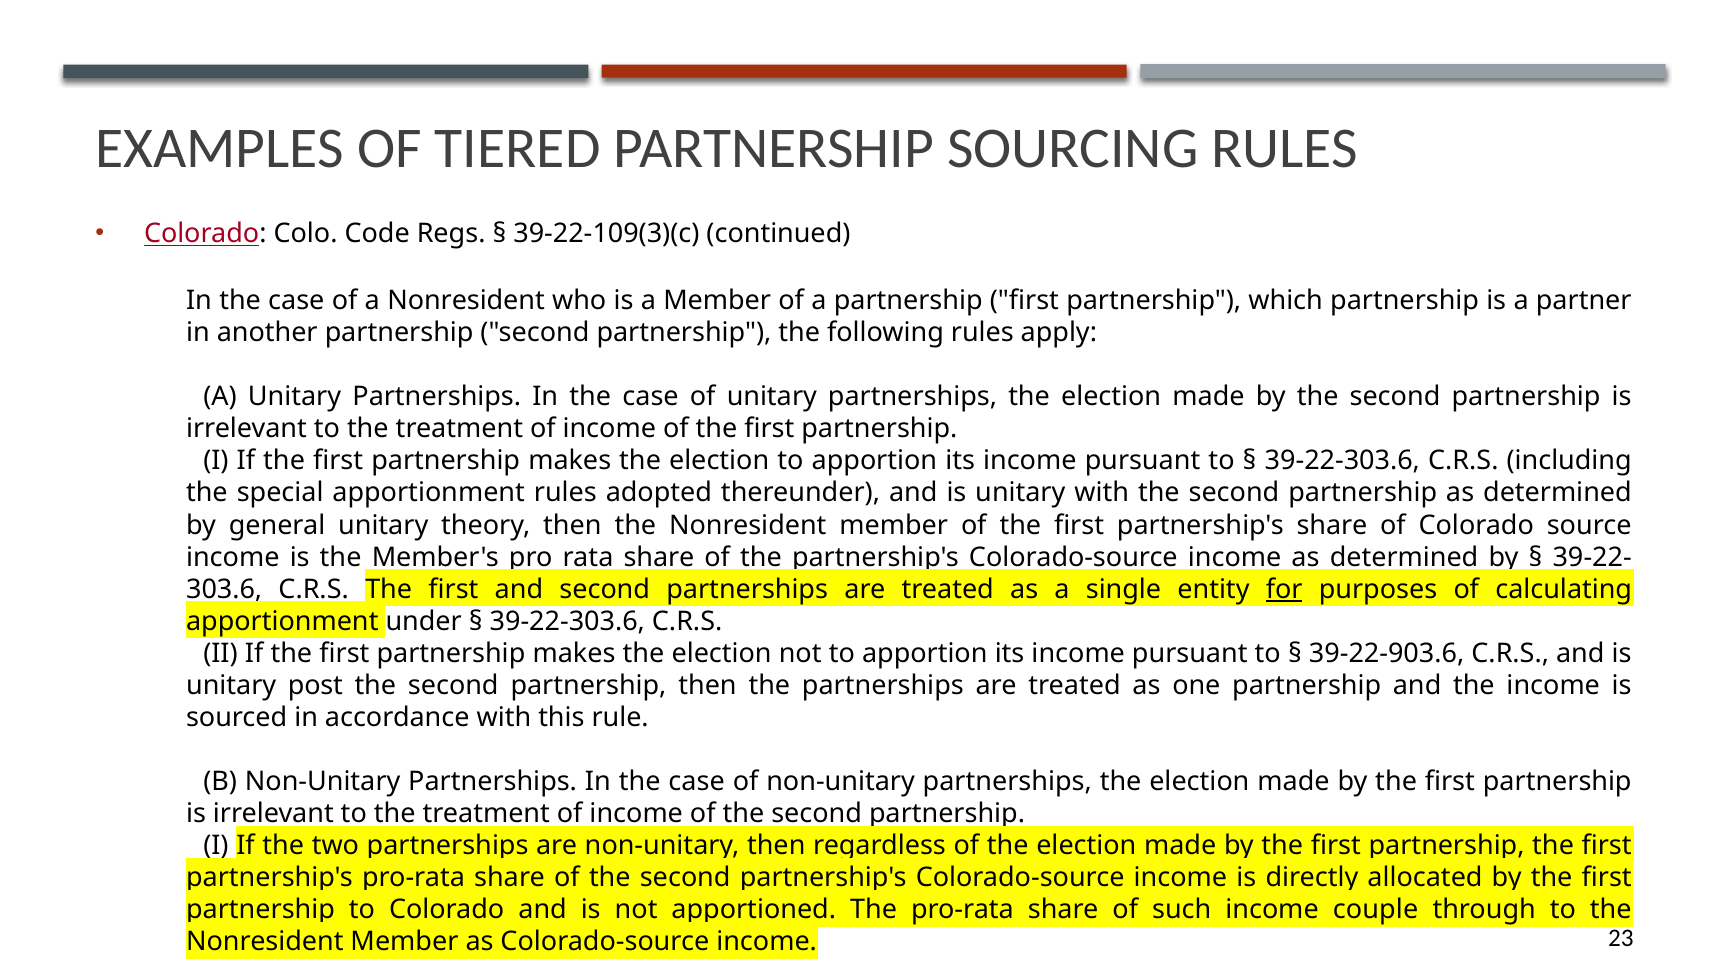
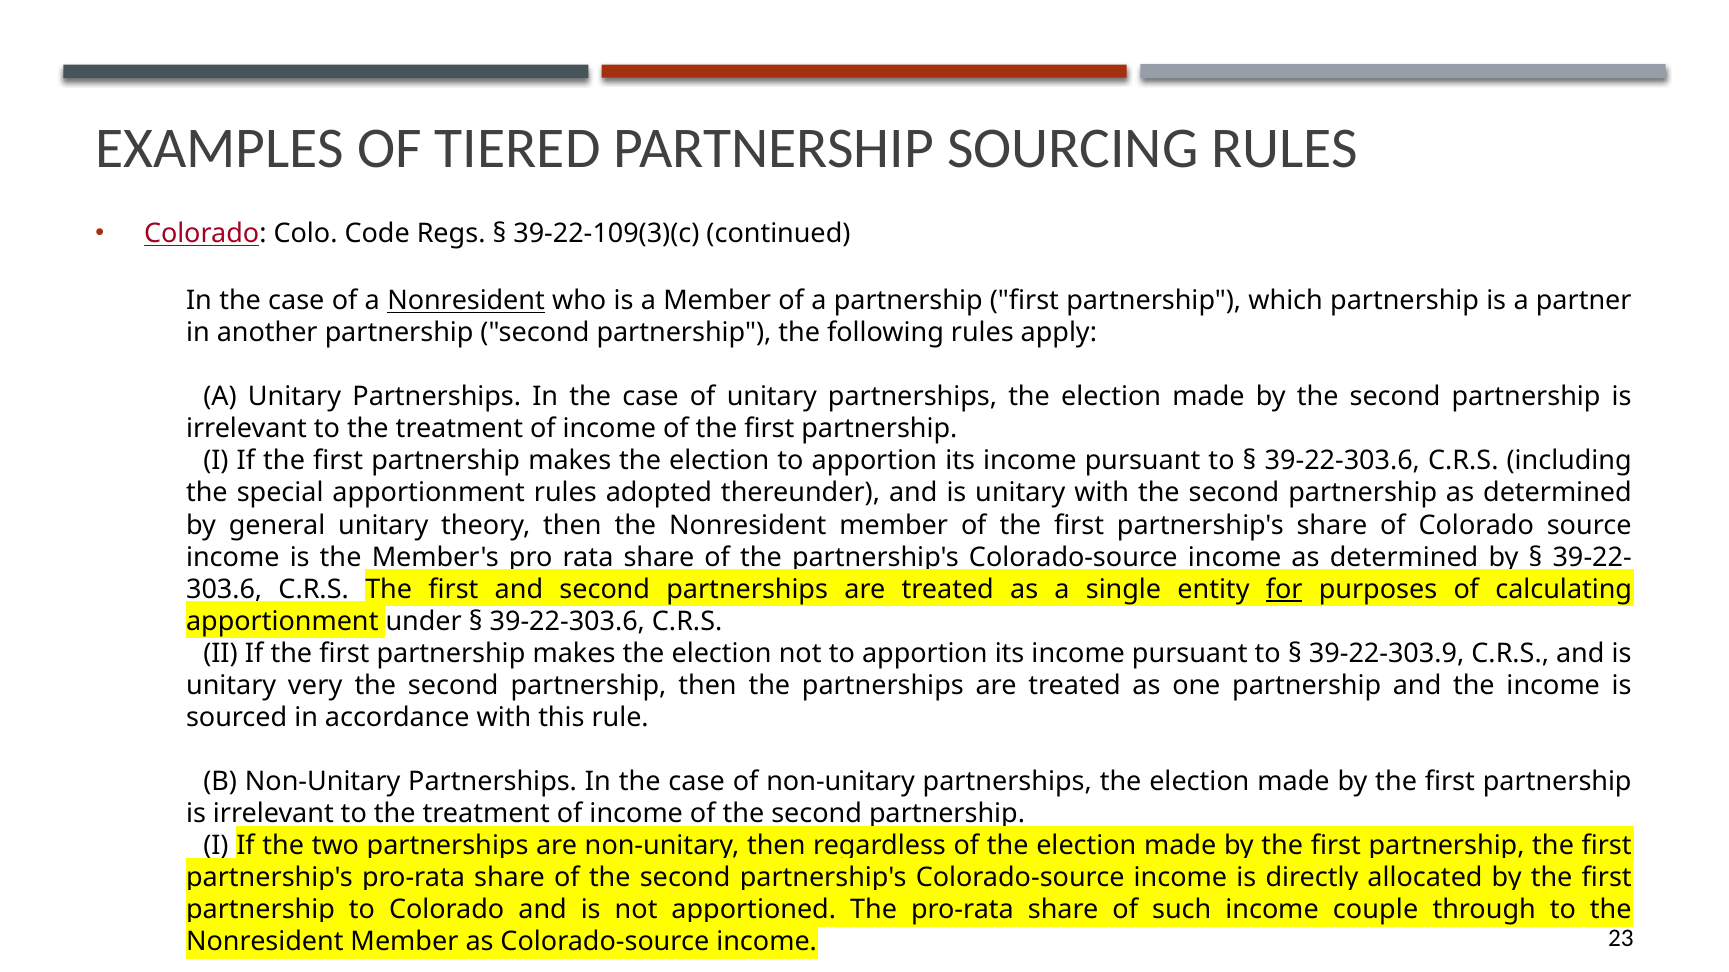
Nonresident at (466, 301) underline: none -> present
39-22-903.6: 39-22-903.6 -> 39-22-303.9
post: post -> very
